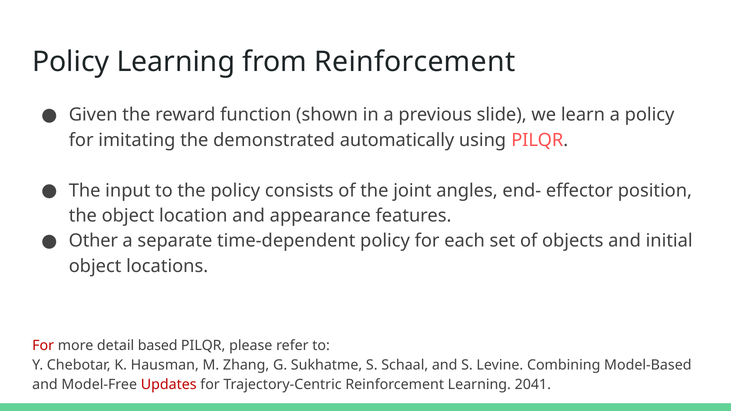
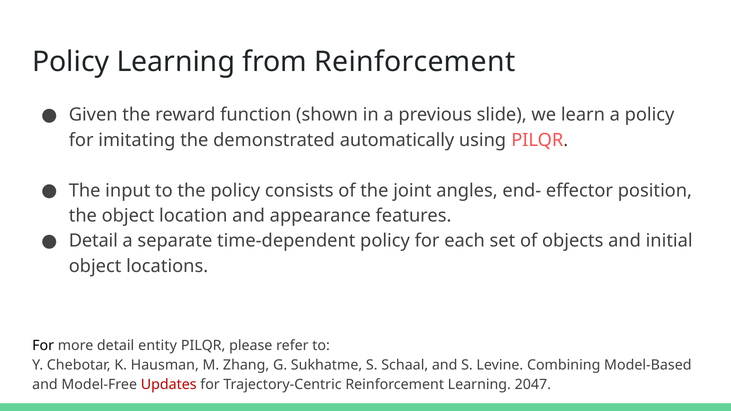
Other at (93, 241): Other -> Detail
For at (43, 346) colour: red -> black
based: based -> entity
2041: 2041 -> 2047
